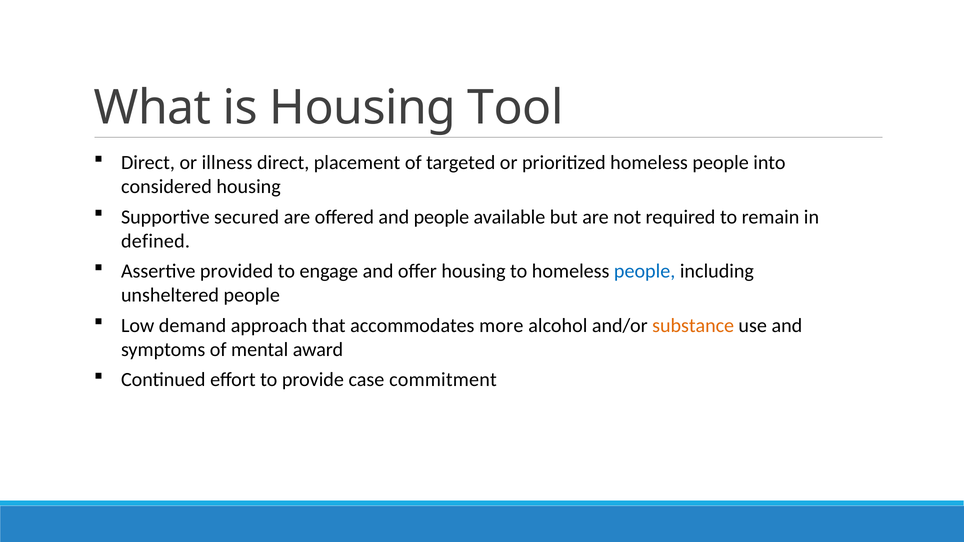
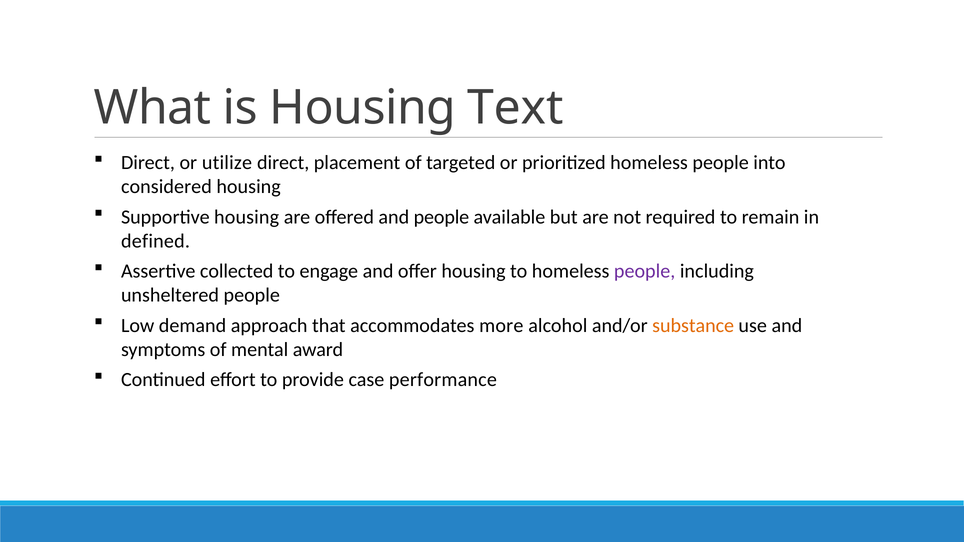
Tool: Tool -> Text
illness: illness -> utilize
Supportive secured: secured -> housing
provided: provided -> collected
people at (645, 271) colour: blue -> purple
commitment: commitment -> performance
